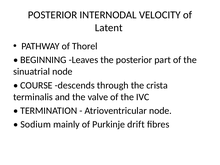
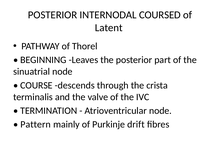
VELOCITY: VELOCITY -> COURSED
Sodium: Sodium -> Pattern
